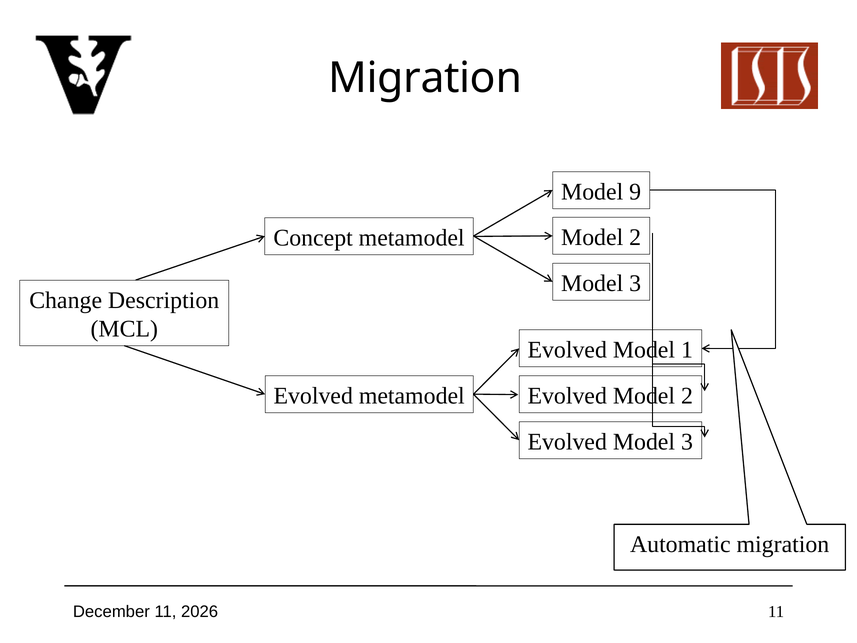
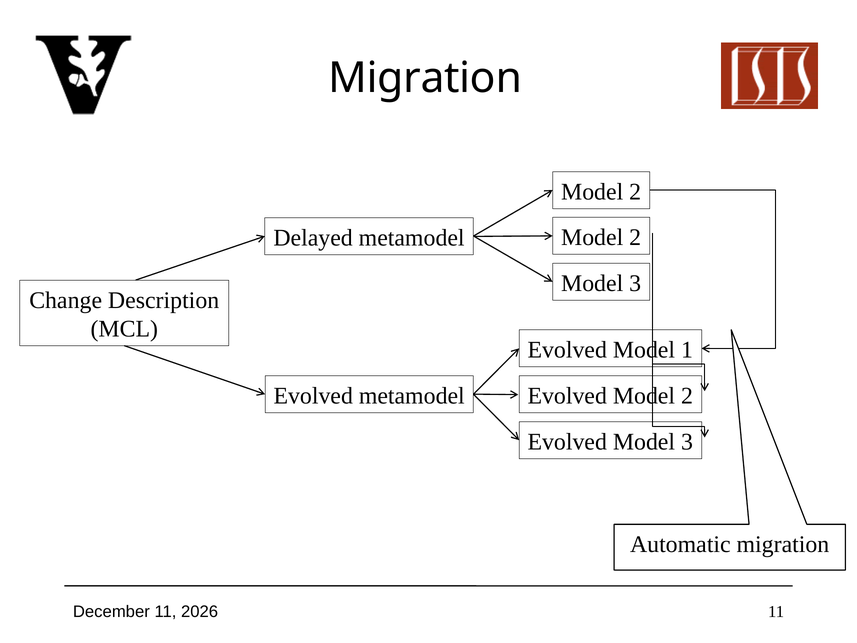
9 at (635, 192): 9 -> 2
Concept: Concept -> Delayed
